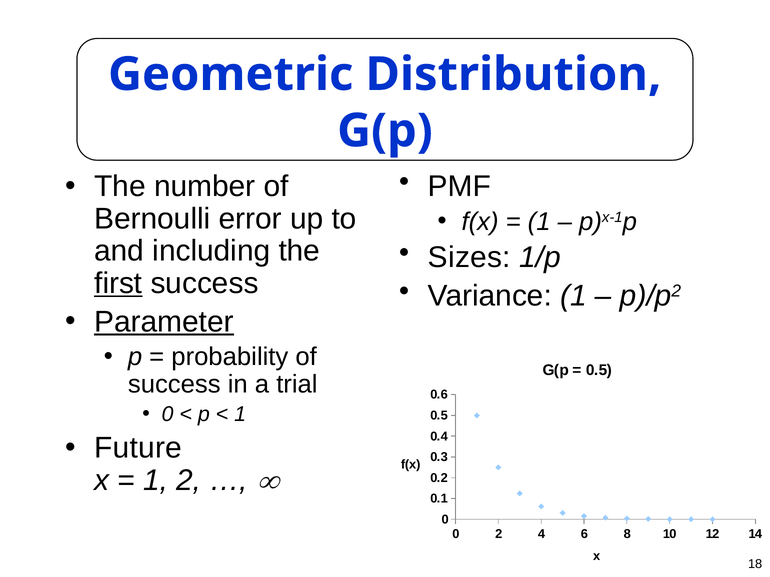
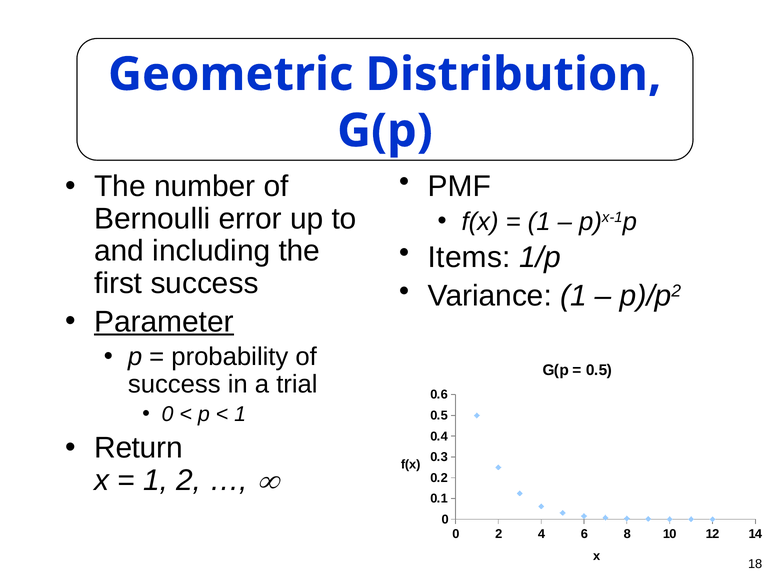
Sizes: Sizes -> Items
first underline: present -> none
Future: Future -> Return
